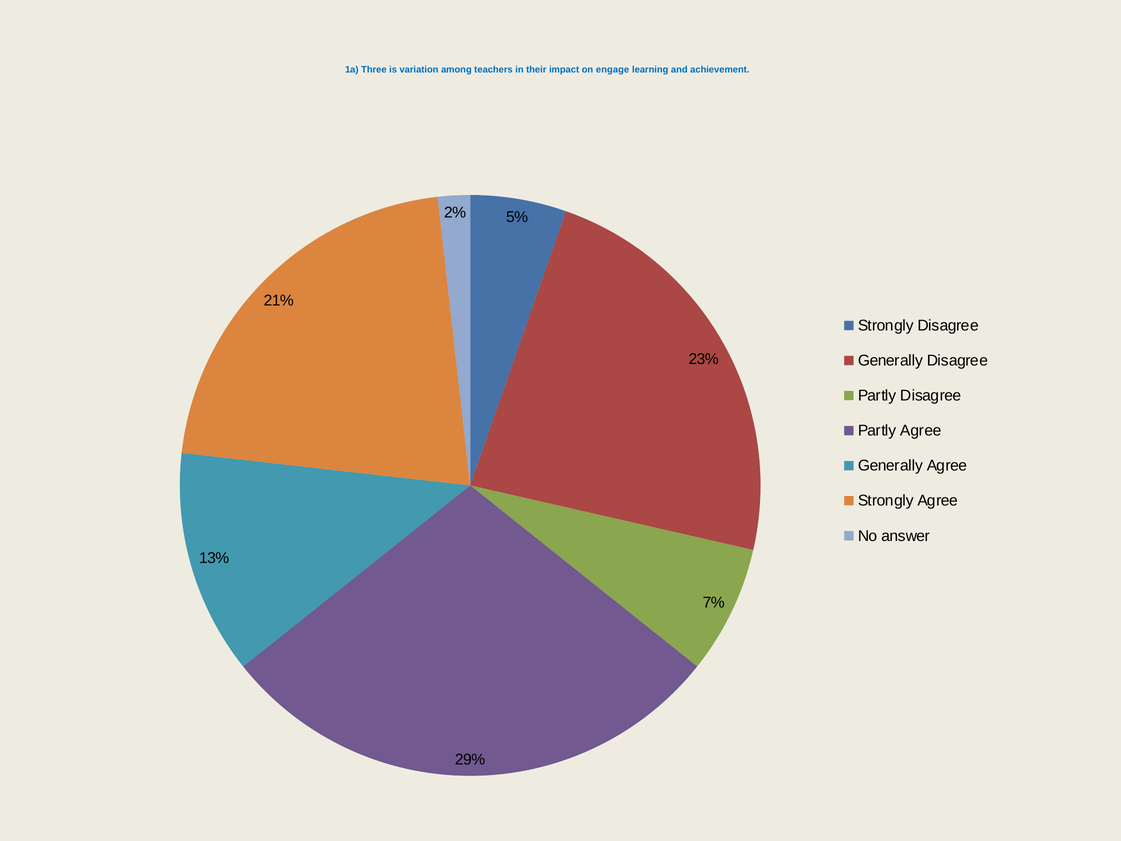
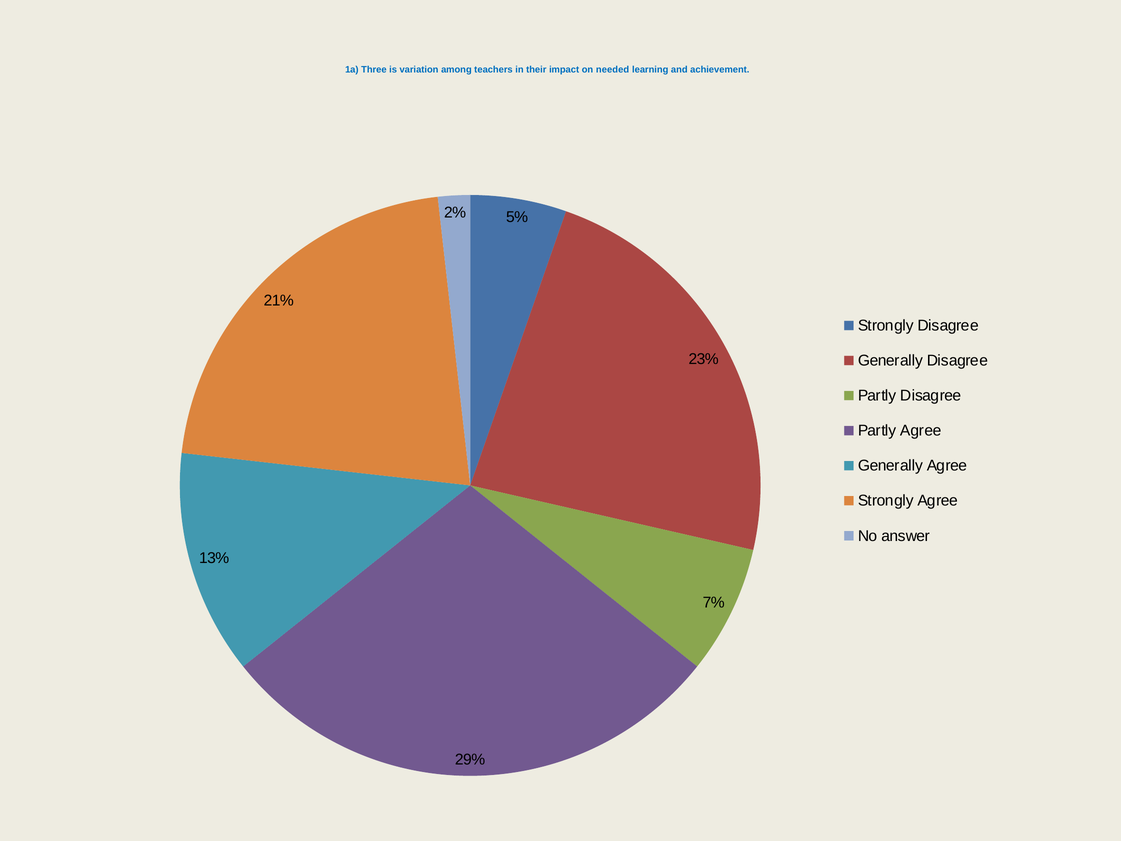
engage: engage -> needed
